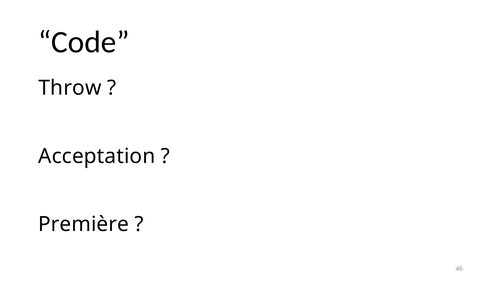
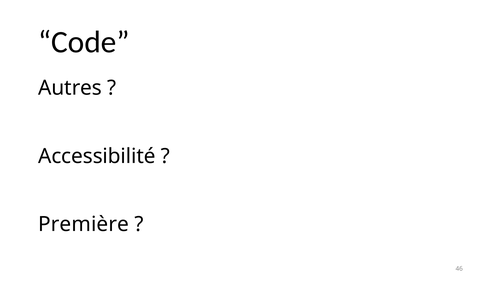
Throw: Throw -> Autres
Acceptation: Acceptation -> Accessibilité
